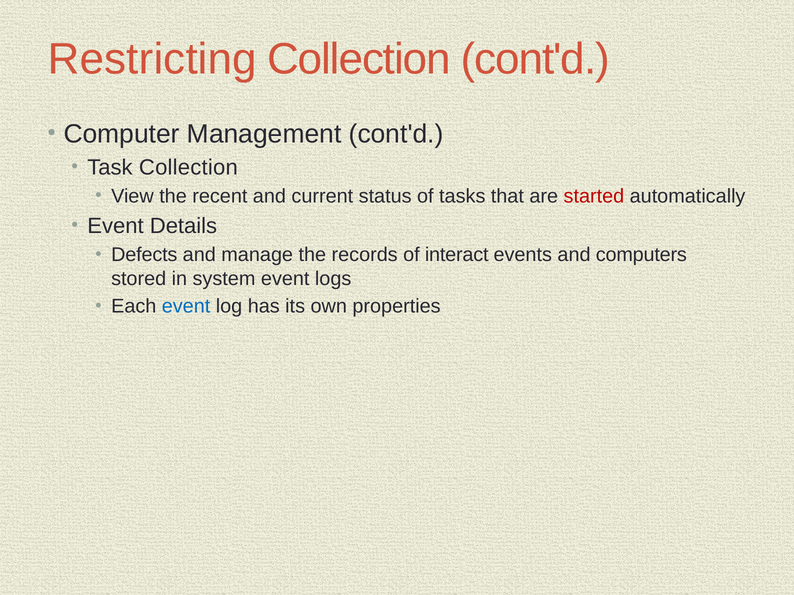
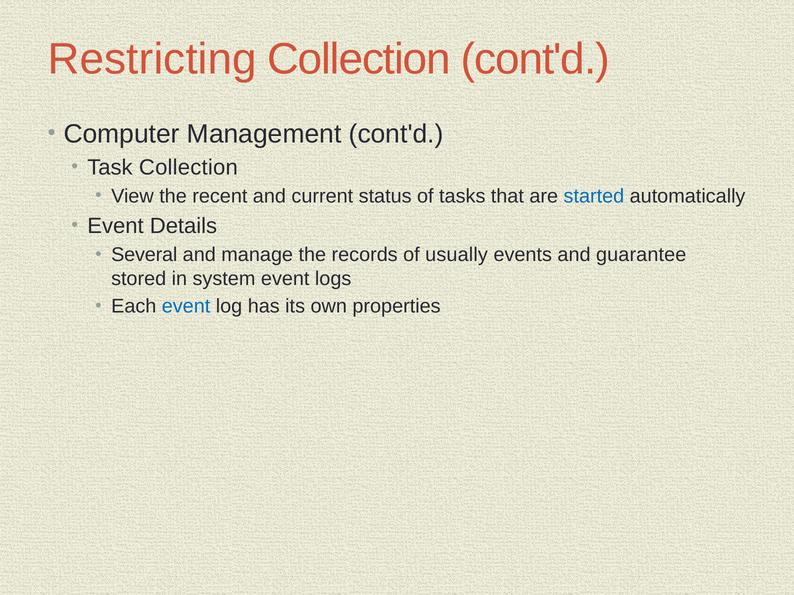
started colour: red -> blue
Defects: Defects -> Several
interact: interact -> usually
computers: computers -> guarantee
